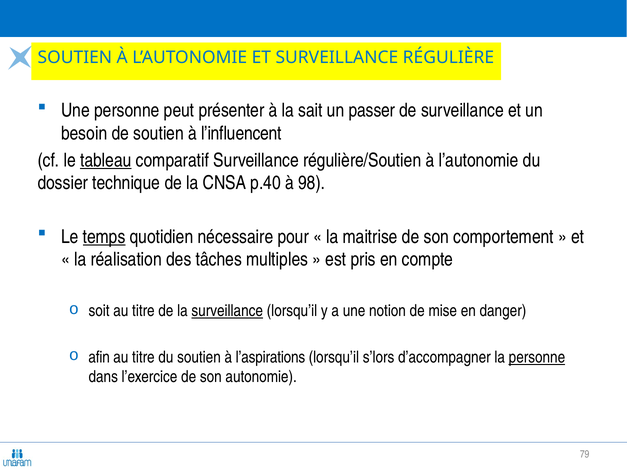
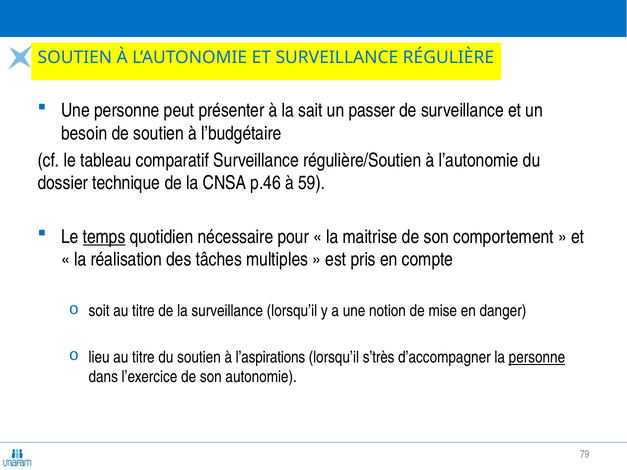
l’influencent: l’influencent -> l’budgétaire
tableau underline: present -> none
p.40: p.40 -> p.46
98: 98 -> 59
surveillance at (227, 311) underline: present -> none
afin: afin -> lieu
s’lors: s’lors -> s’très
